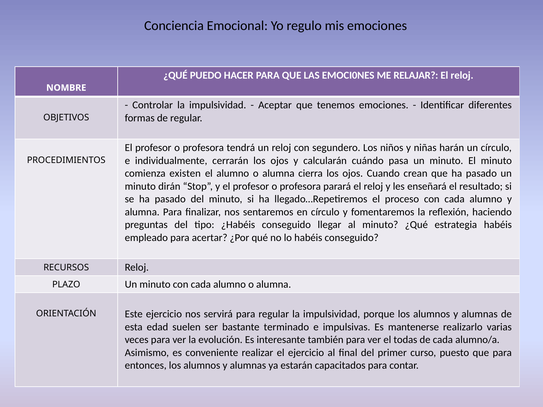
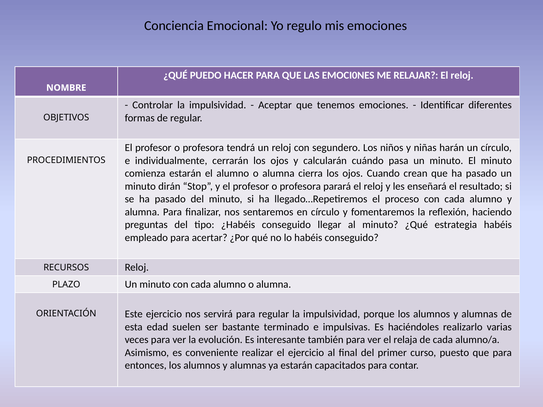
comienza existen: existen -> estarán
mantenerse: mantenerse -> haciéndoles
todas: todas -> relaja
